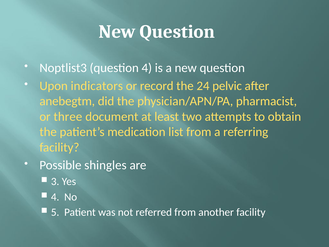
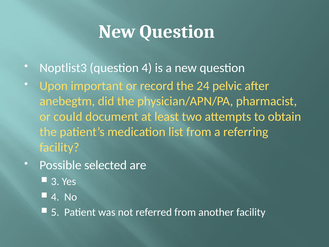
indicators: indicators -> important
three: three -> could
shingles: shingles -> selected
